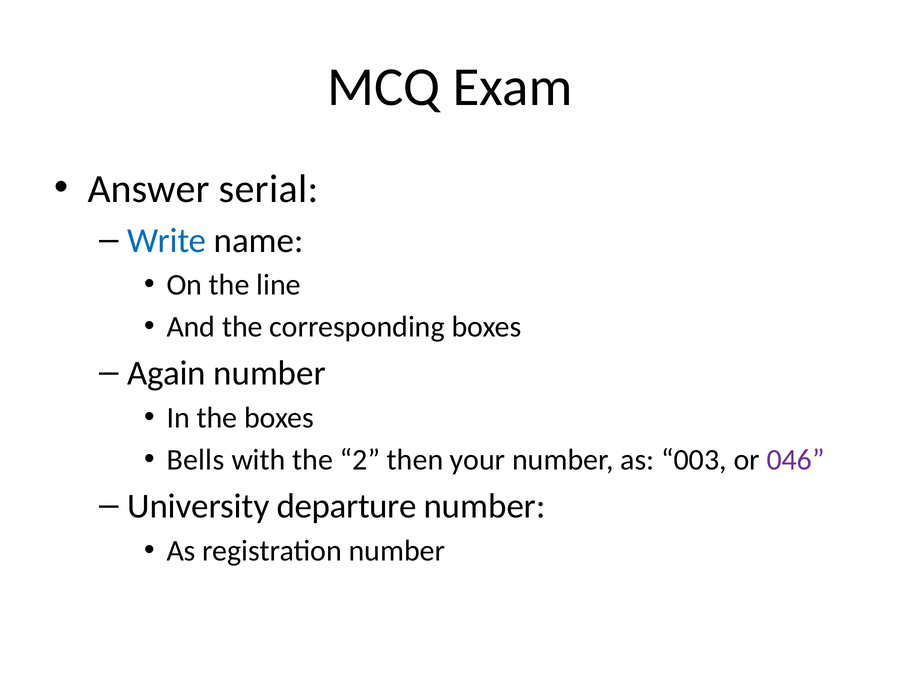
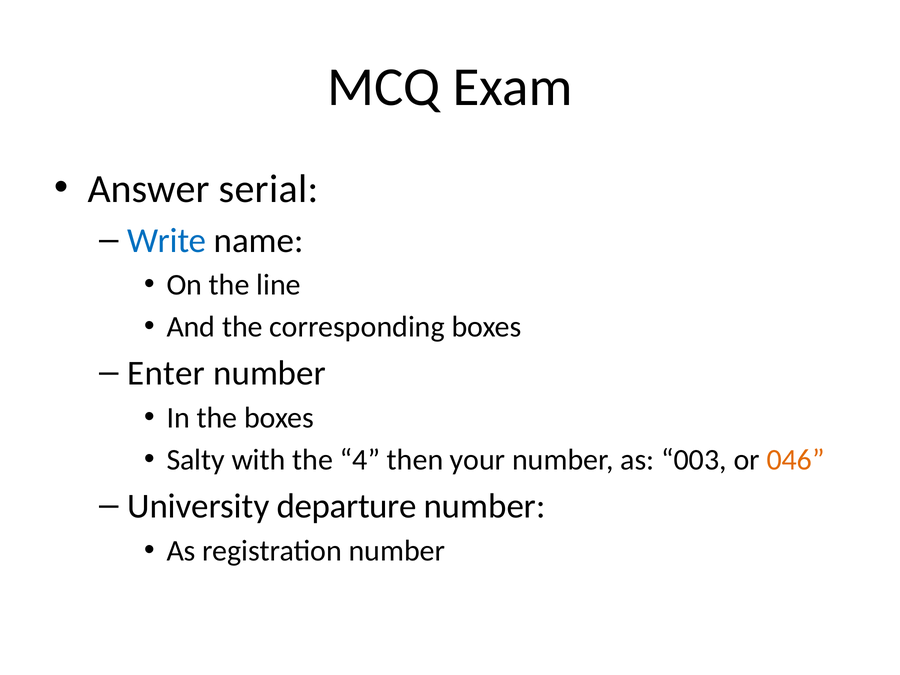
Again: Again -> Enter
Bells: Bells -> Salty
2: 2 -> 4
046 colour: purple -> orange
